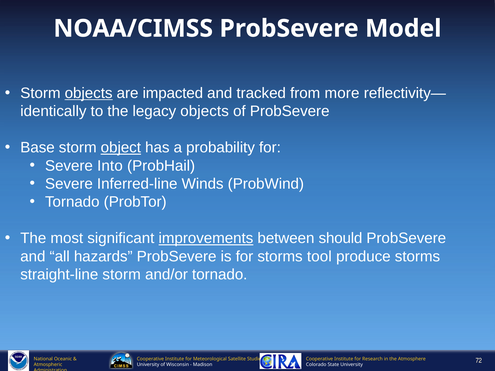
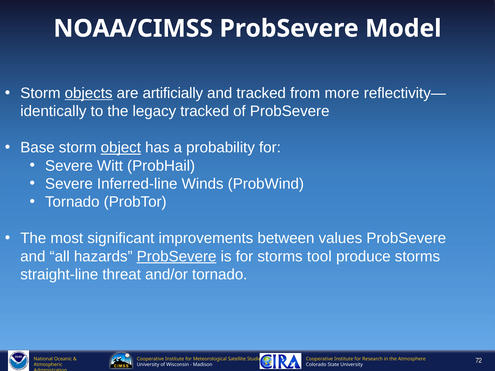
impacted: impacted -> artificially
legacy objects: objects -> tracked
Into: Into -> Witt
improvements underline: present -> none
should: should -> values
ProbSevere at (177, 257) underline: none -> present
straight-line storm: storm -> threat
